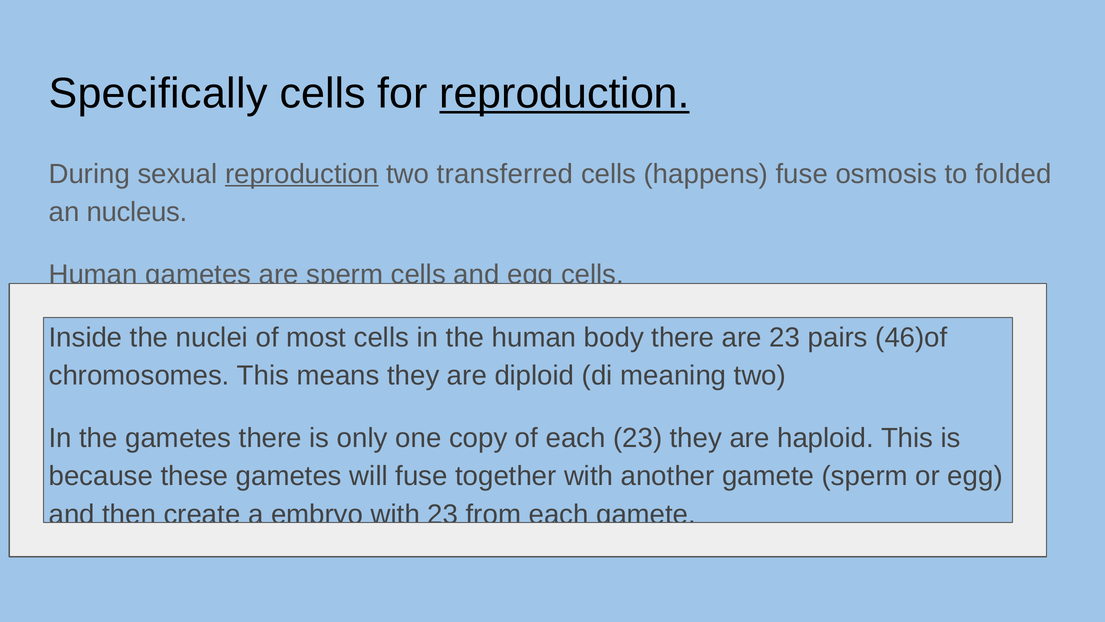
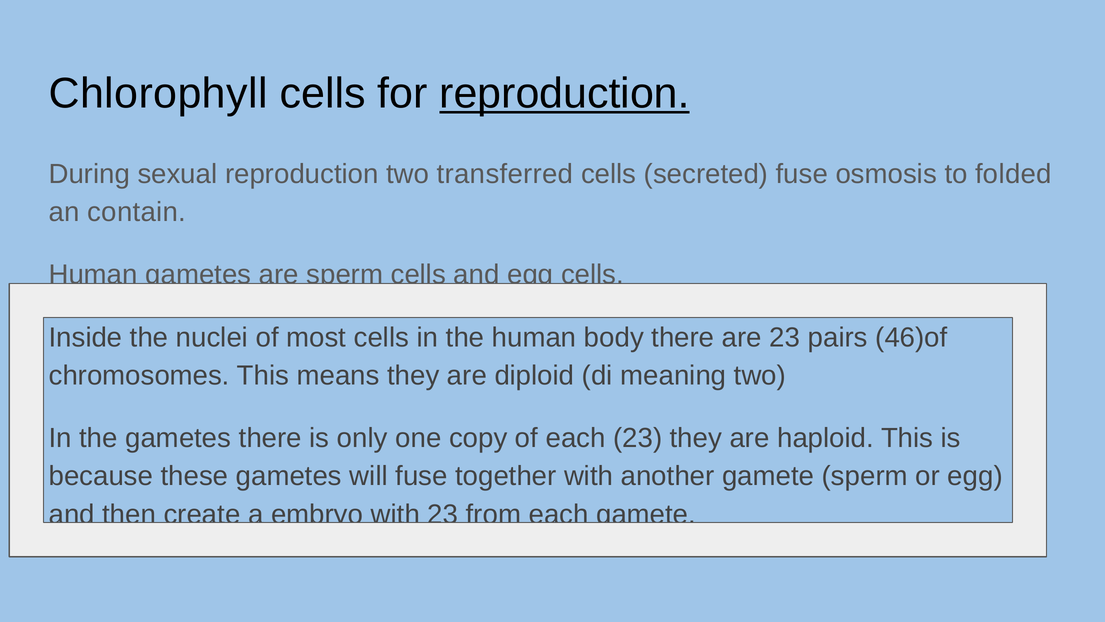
Specifically: Specifically -> Chlorophyll
reproduction at (302, 174) underline: present -> none
happens: happens -> secreted
nucleus: nucleus -> contain
